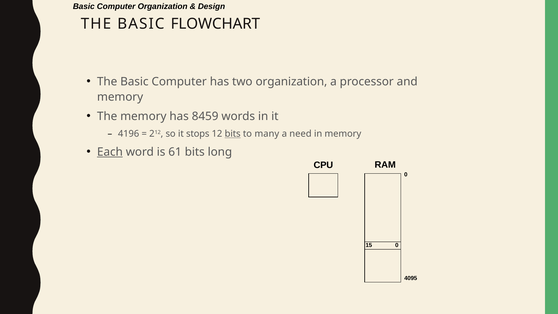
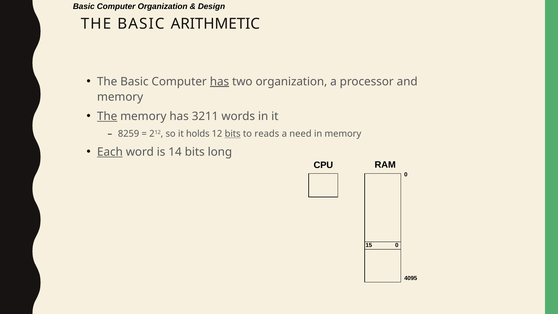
FLOWCHART: FLOWCHART -> ARITHMETIC
has at (219, 81) underline: none -> present
The at (107, 116) underline: none -> present
8459: 8459 -> 3211
4196: 4196 -> 8259
stops: stops -> holds
many: many -> reads
61: 61 -> 14
